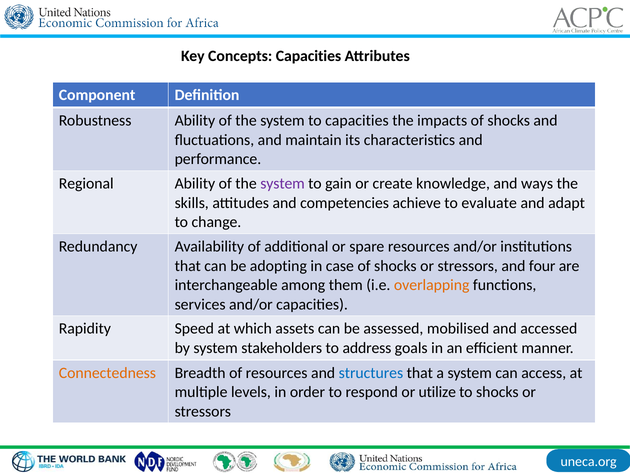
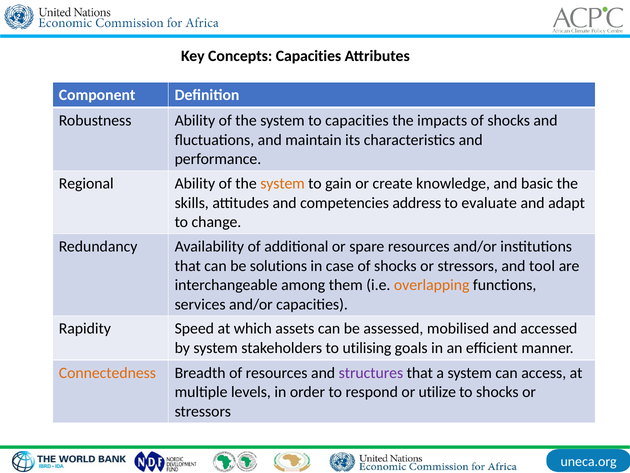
system at (283, 183) colour: purple -> orange
ways: ways -> basic
achieve: achieve -> address
adopting: adopting -> solutions
four: four -> tool
address: address -> utilising
structures colour: blue -> purple
